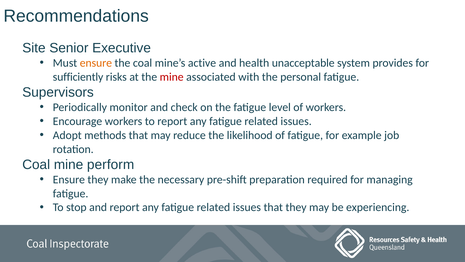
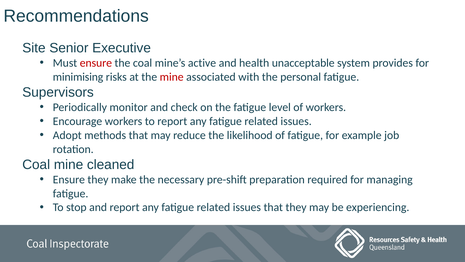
ensure at (96, 63) colour: orange -> red
sufficiently: sufficiently -> minimising
perform: perform -> cleaned
